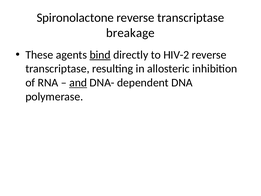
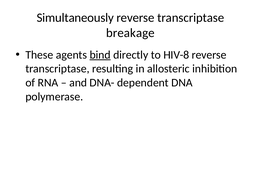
Spironolactone: Spironolactone -> Simultaneously
HIV-2: HIV-2 -> HIV-8
and underline: present -> none
